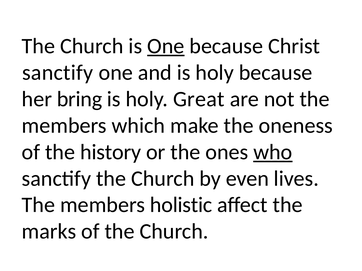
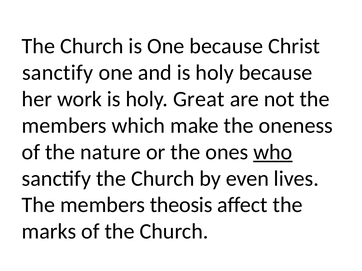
One at (166, 46) underline: present -> none
bring: bring -> work
history: history -> nature
holistic: holistic -> theosis
